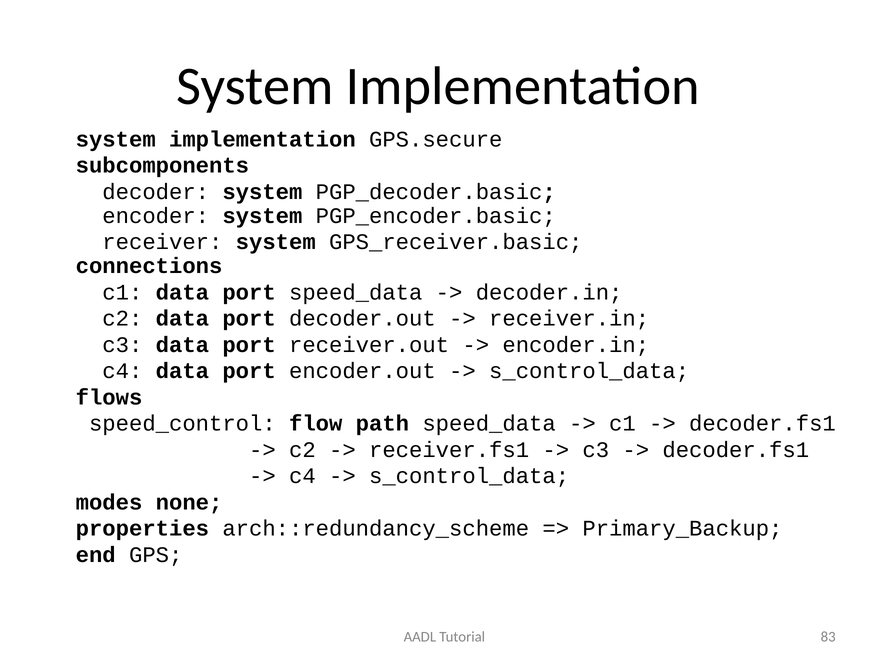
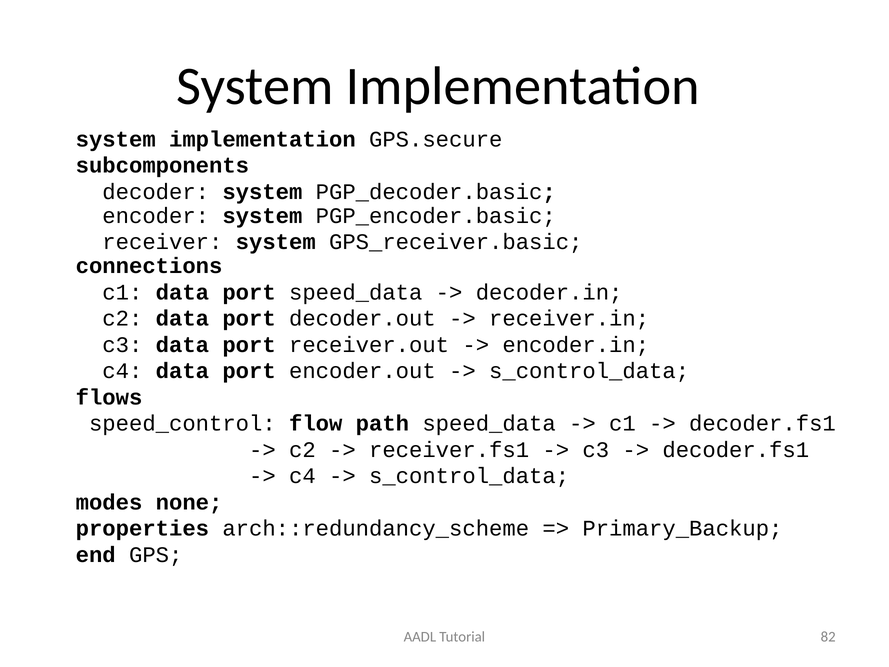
83: 83 -> 82
